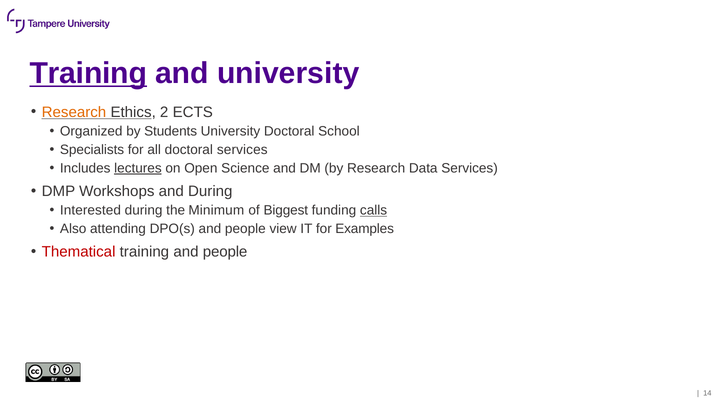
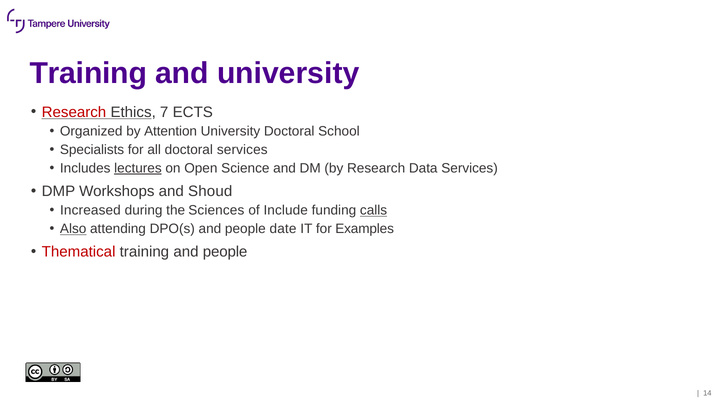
Training at (88, 73) underline: present -> none
Research at (74, 112) colour: orange -> red
2: 2 -> 7
Students: Students -> Attention
and During: During -> Shoud
Interested: Interested -> Increased
Minimum: Minimum -> Sciences
Biggest: Biggest -> Include
Also underline: none -> present
view: view -> date
